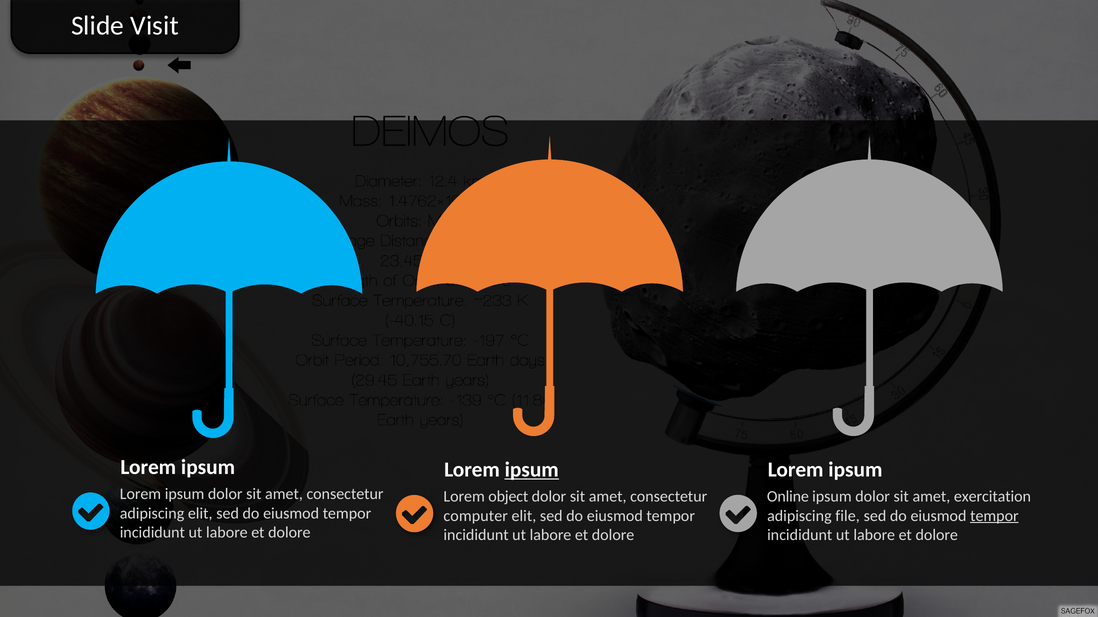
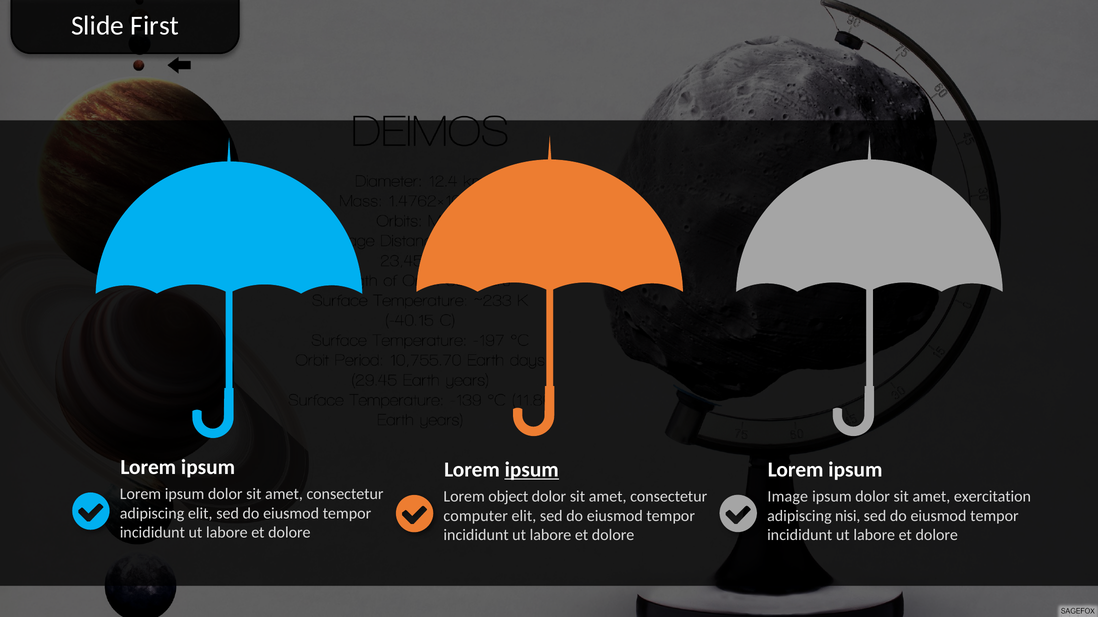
Visit: Visit -> First
Online: Online -> Image
file: file -> nisi
tempor at (994, 516) underline: present -> none
